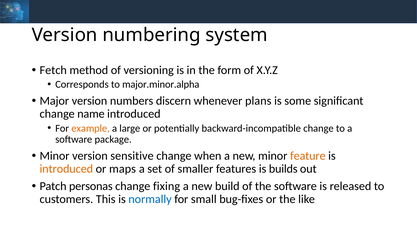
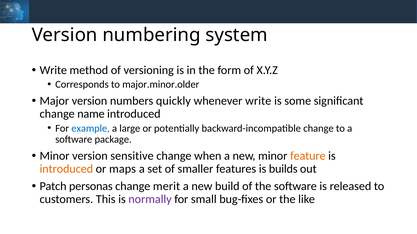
Fetch at (53, 70): Fetch -> Write
major.minor.alpha: major.minor.alpha -> major.minor.older
discern: discern -> quickly
whenever plans: plans -> write
example colour: orange -> blue
fixing: fixing -> merit
normally colour: blue -> purple
